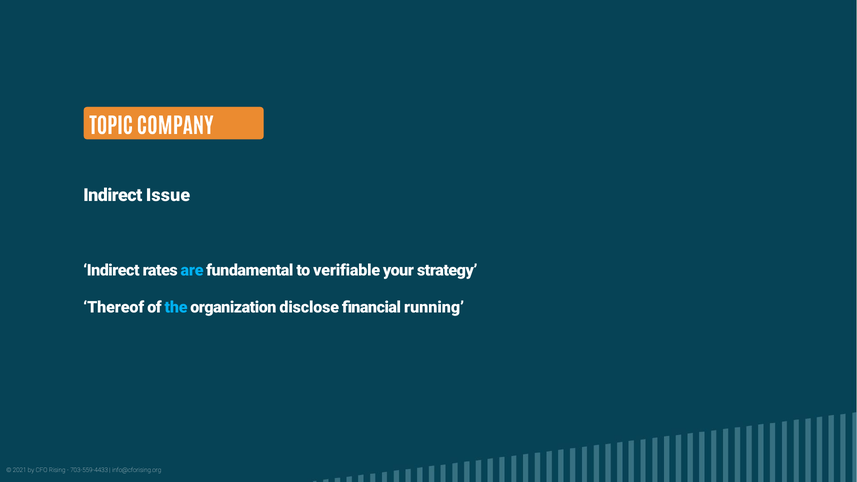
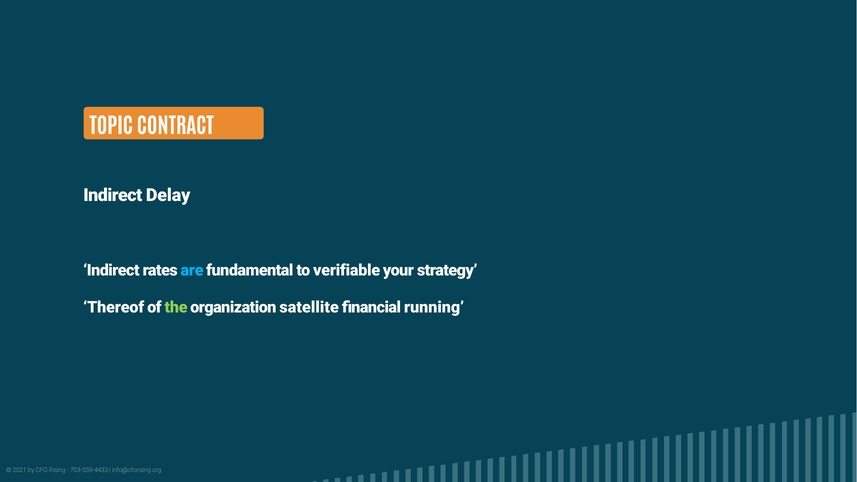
COMPANY: COMPANY -> CONTRACT
Issue: Issue -> Delay
the colour: light blue -> light green
disclose: disclose -> satellite
